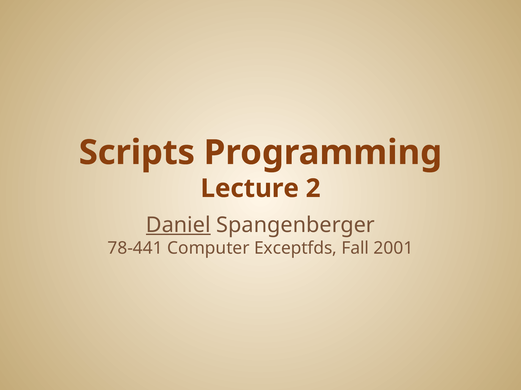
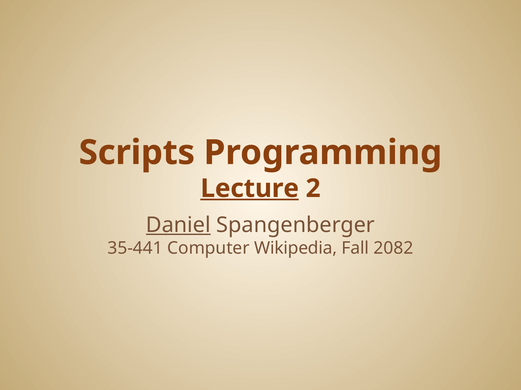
Lecture underline: none -> present
78-441: 78-441 -> 35-441
Exceptfds: Exceptfds -> Wikipedia
2001: 2001 -> 2082
